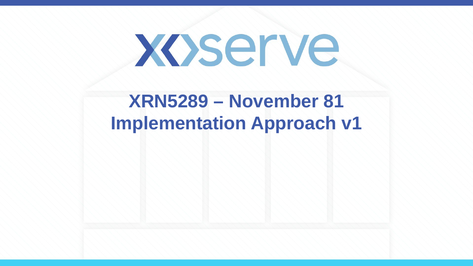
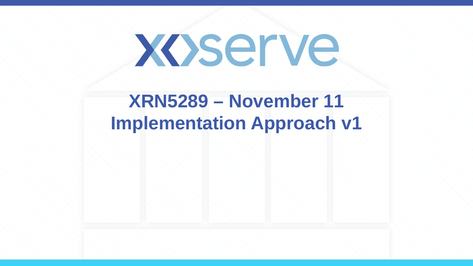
81: 81 -> 11
